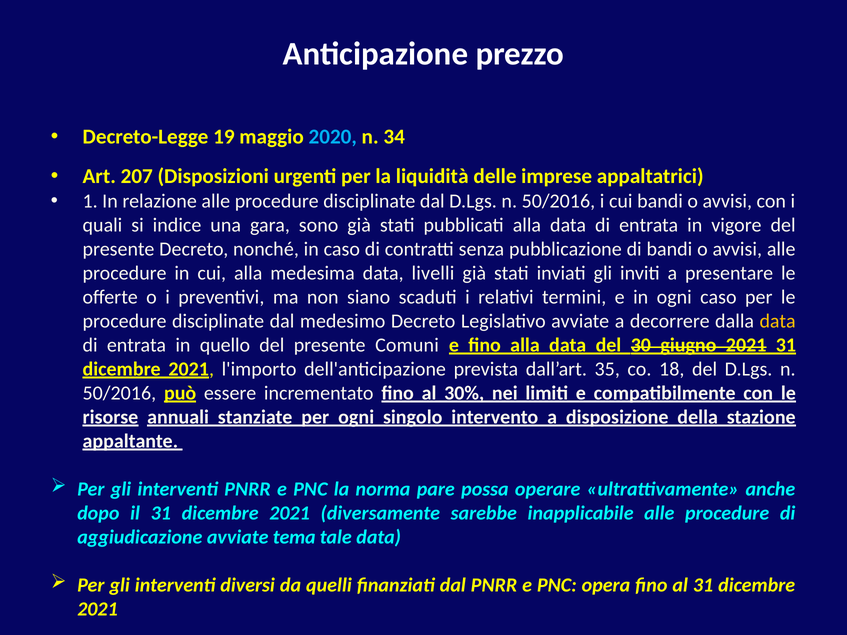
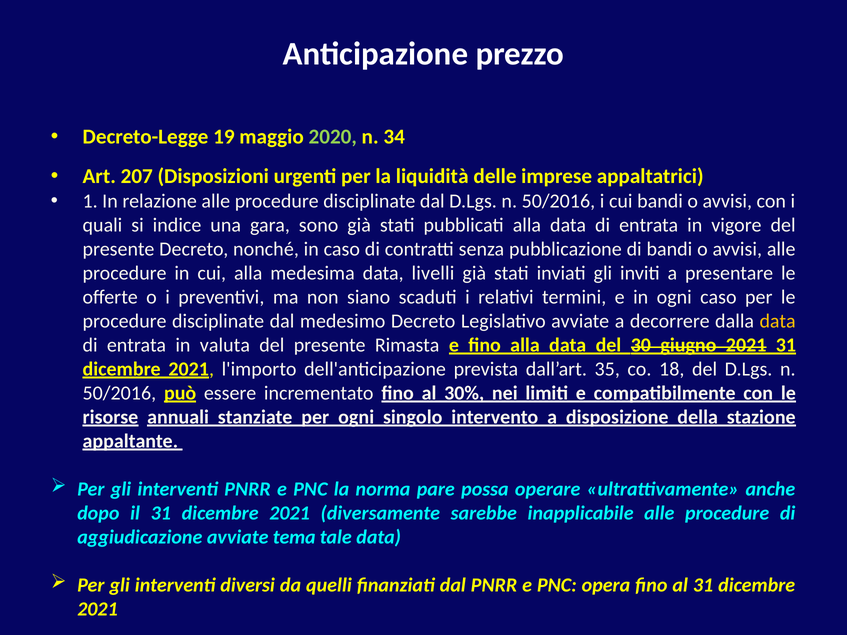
2020 colour: light blue -> light green
quello: quello -> valuta
Comuni: Comuni -> Rimasta
